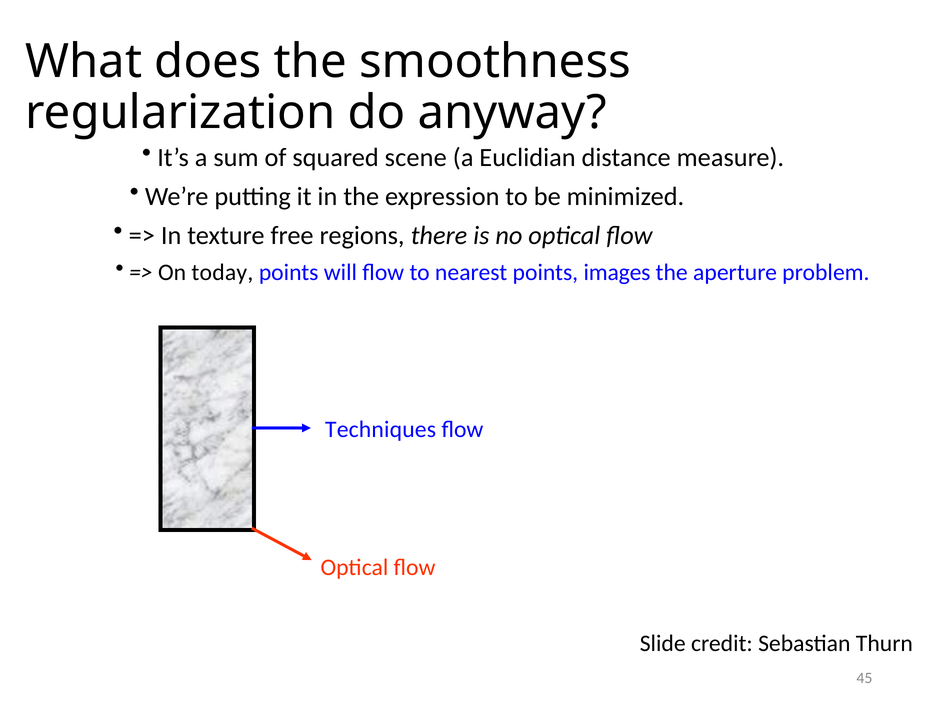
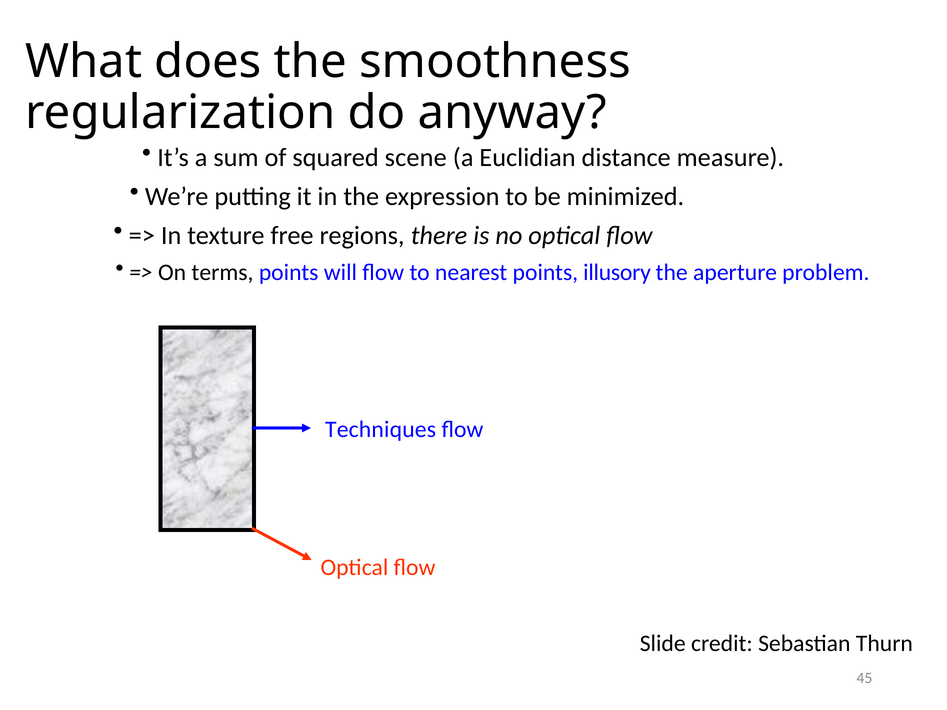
today: today -> terms
images: images -> illusory
